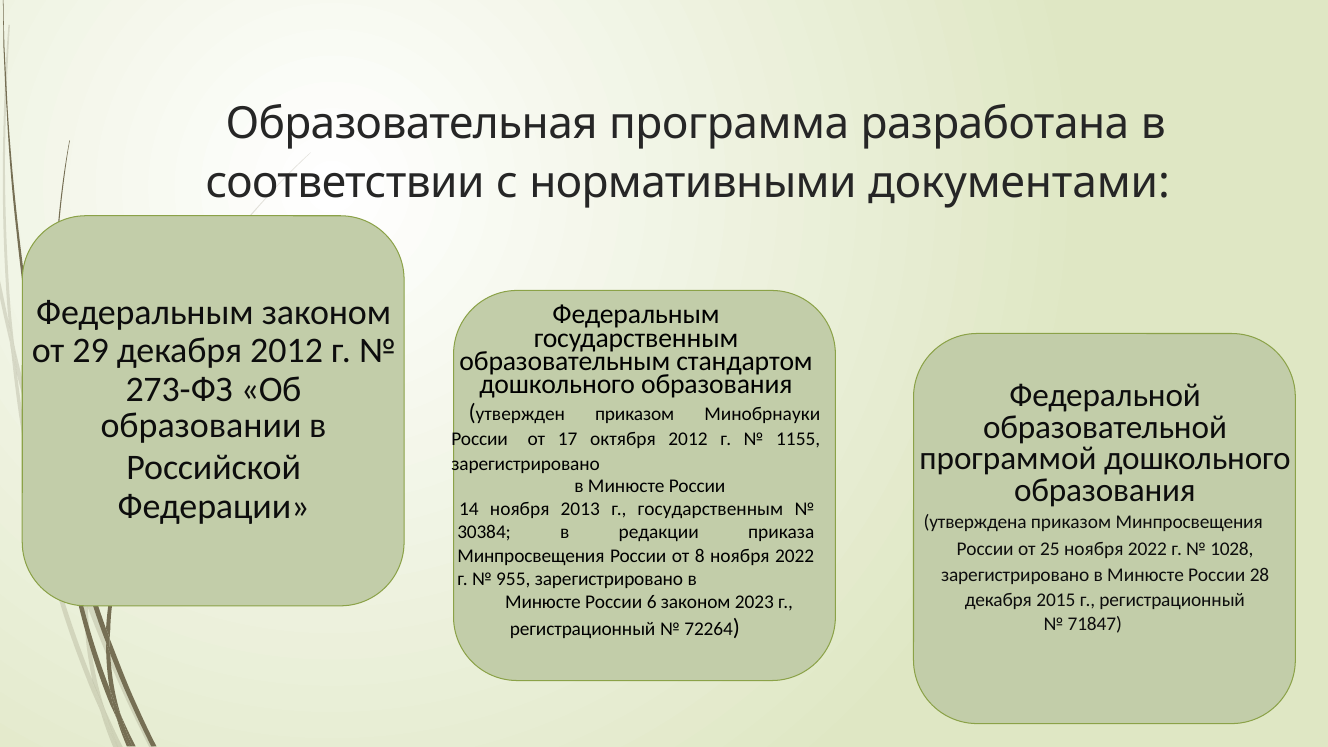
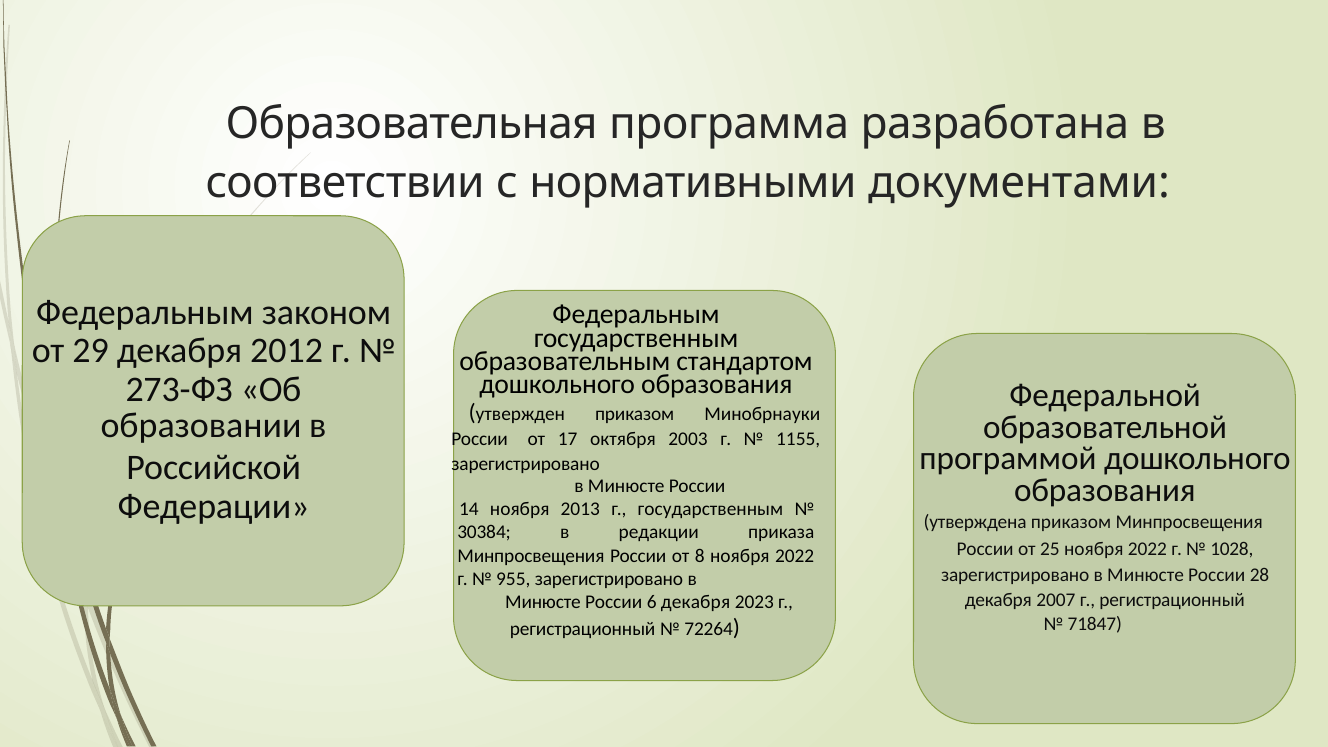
октября 2012: 2012 -> 2003
2015: 2015 -> 2007
6 законом: законом -> декабря
